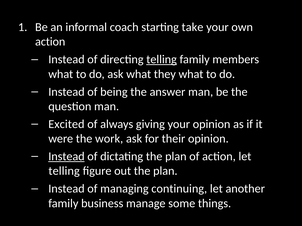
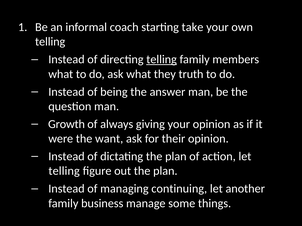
action at (50, 42): action -> telling
they what: what -> truth
Excited: Excited -> Growth
work: work -> want
Instead at (66, 157) underline: present -> none
